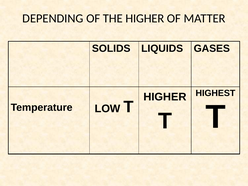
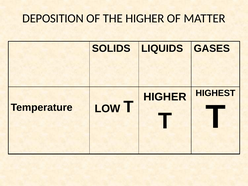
DEPENDING: DEPENDING -> DEPOSITION
